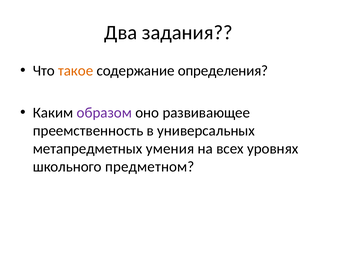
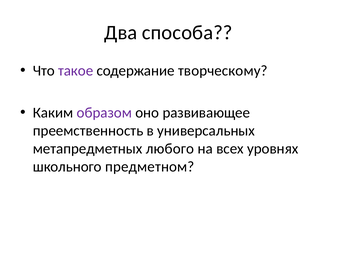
задания: задания -> способа
такое colour: orange -> purple
определения: определения -> творческому
умения: умения -> любого
